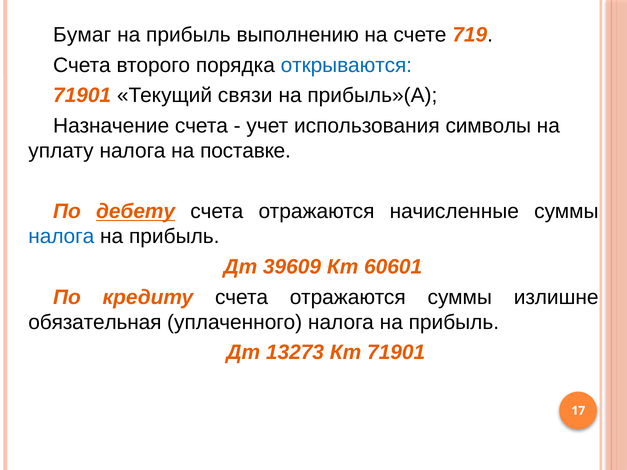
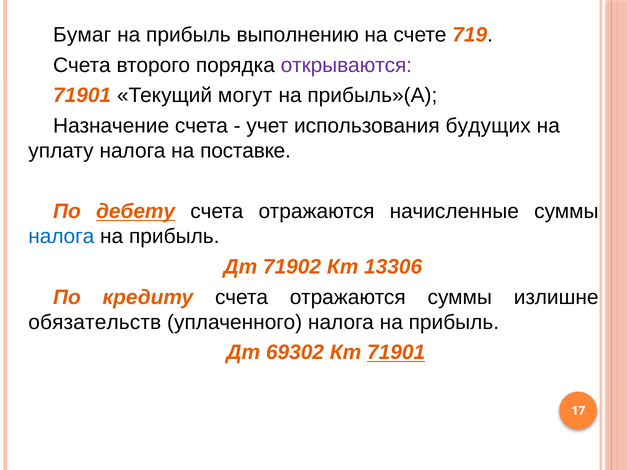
открываются colour: blue -> purple
связи: связи -> могут
символы: символы -> будущих
39609: 39609 -> 71902
60601: 60601 -> 13306
обязательная: обязательная -> обязательств
13273: 13273 -> 69302
71901 at (396, 353) underline: none -> present
